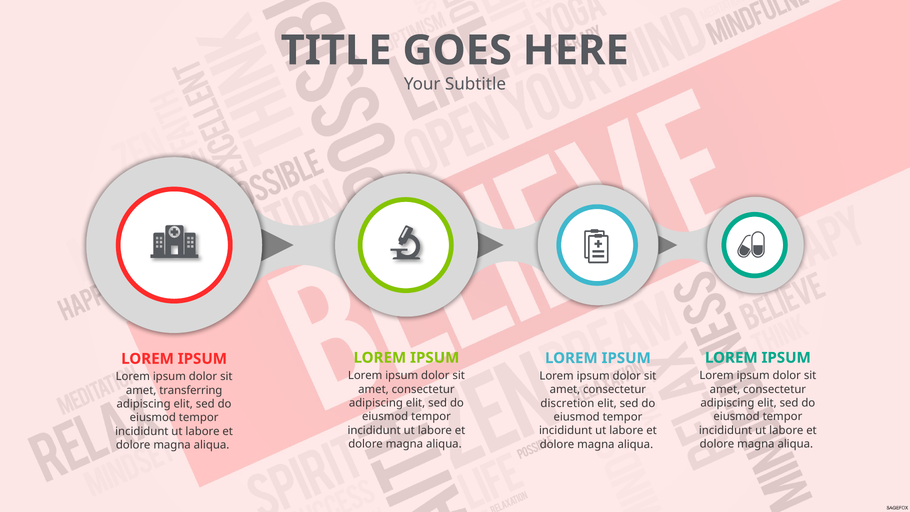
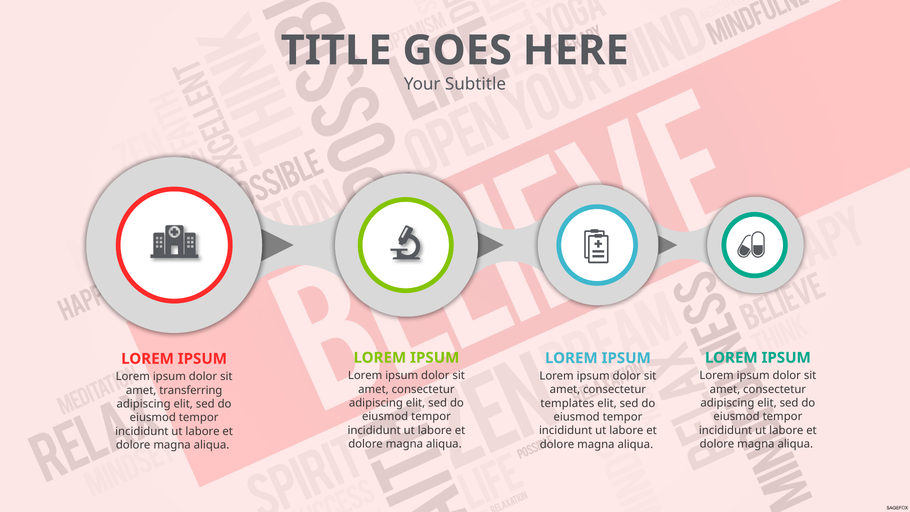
discretion: discretion -> templates
